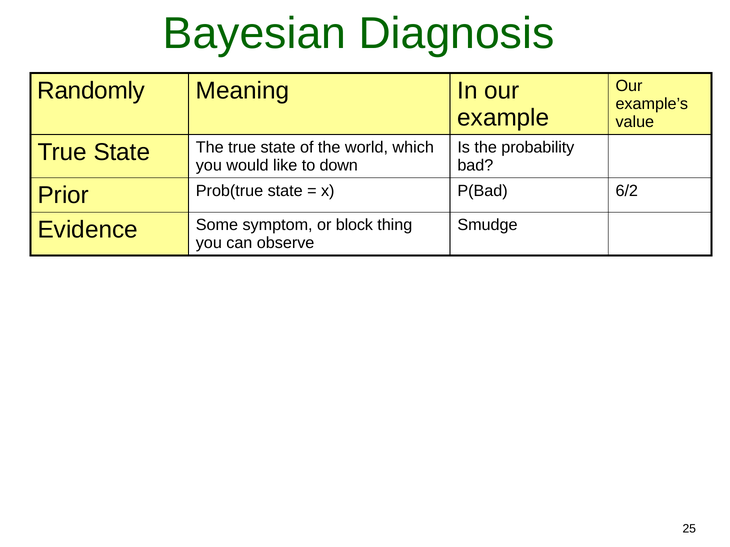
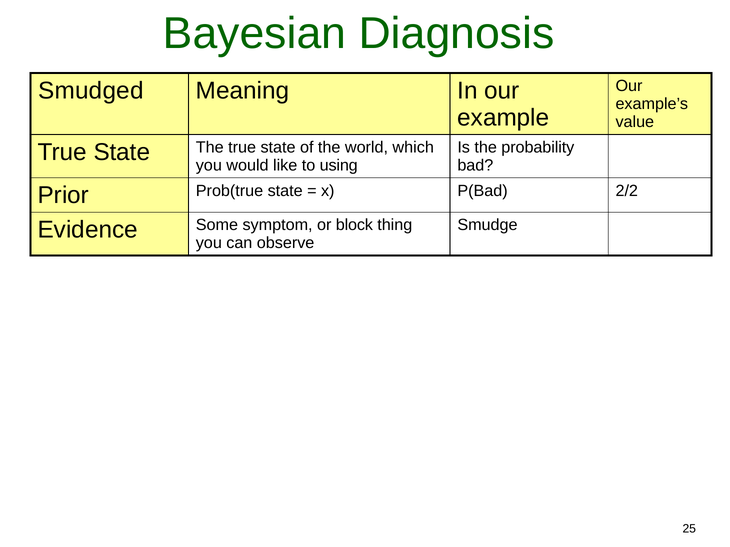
Randomly: Randomly -> Smudged
down: down -> using
6/2: 6/2 -> 2/2
